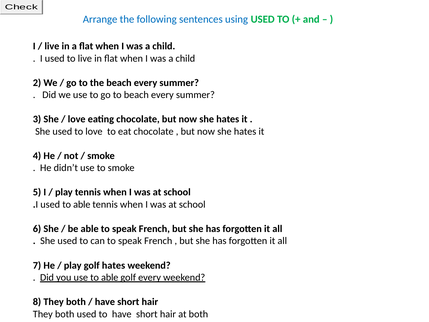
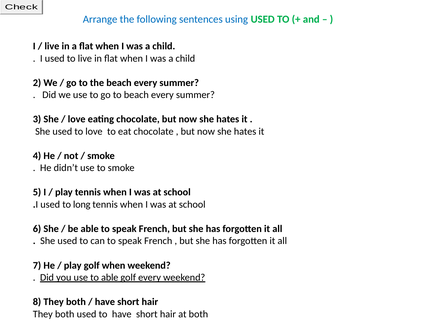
used to able: able -> long
golf hates: hates -> when
